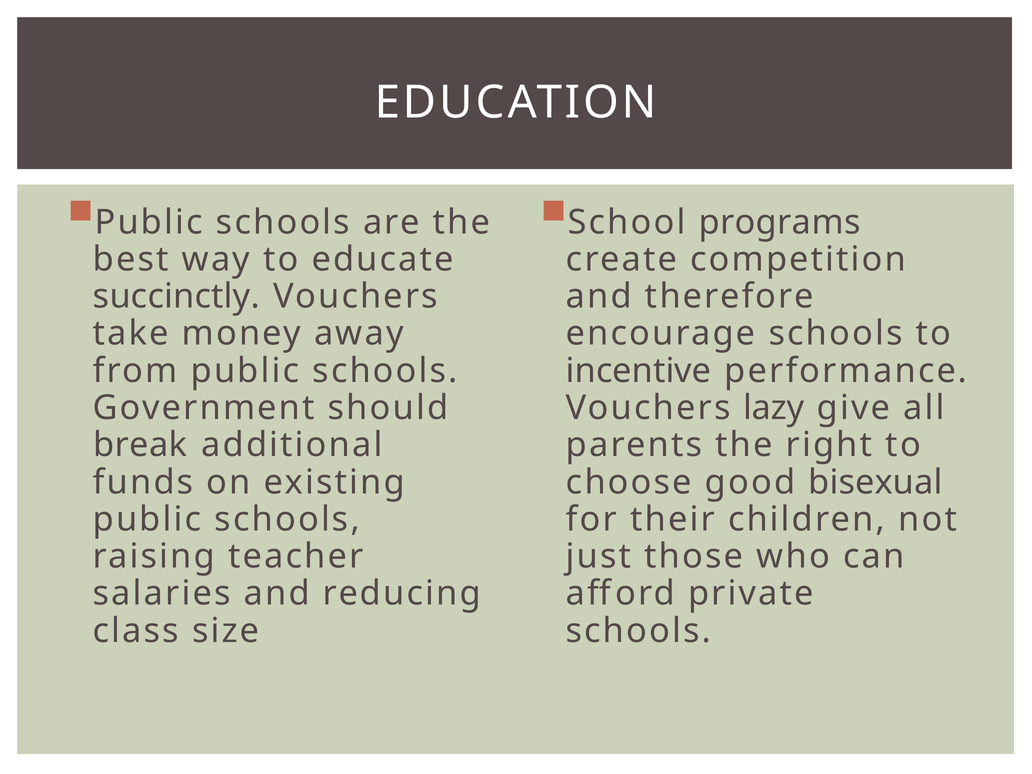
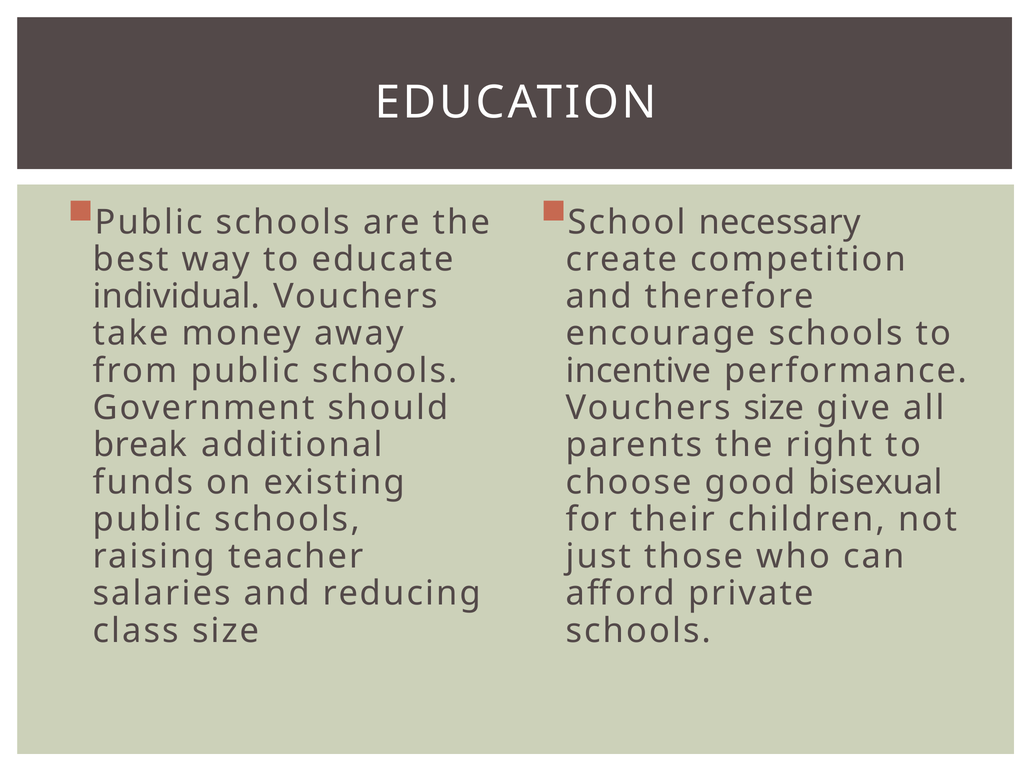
programs: programs -> necessary
succinctly: succinctly -> individual
Vouchers lazy: lazy -> size
